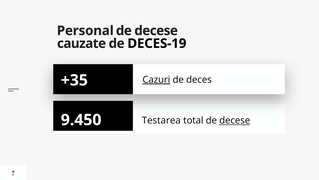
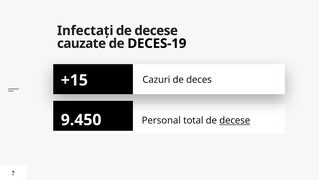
Personal: Personal -> Infectați
+35: +35 -> +15
Cazuri underline: present -> none
Testarea: Testarea -> Personal
